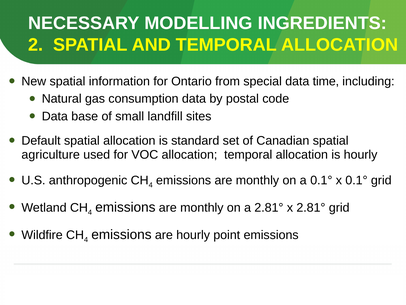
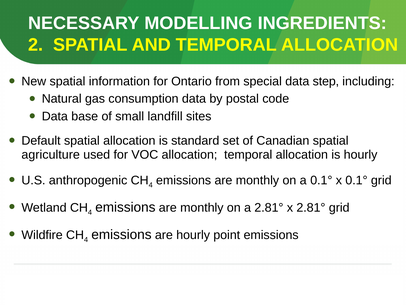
time: time -> step
